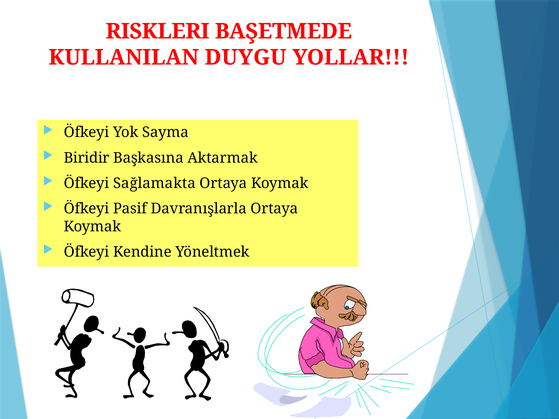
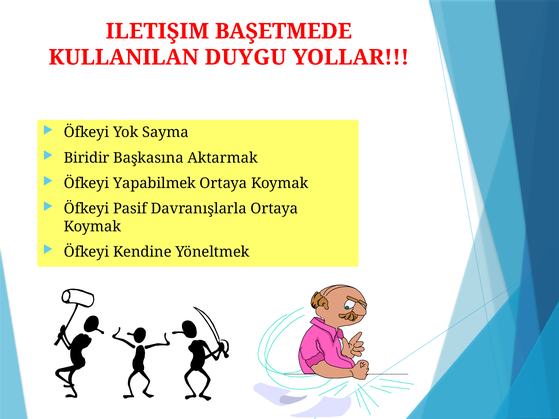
RISKLERI: RISKLERI -> ILETIŞIM
Sağlamakta: Sağlamakta -> Yapabilmek
